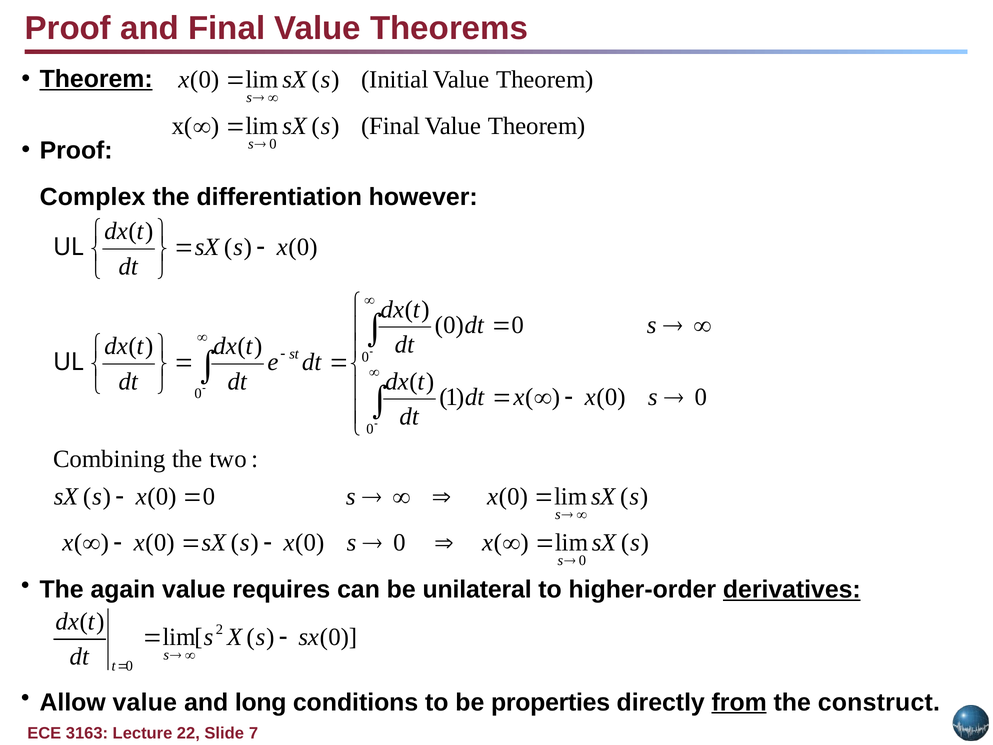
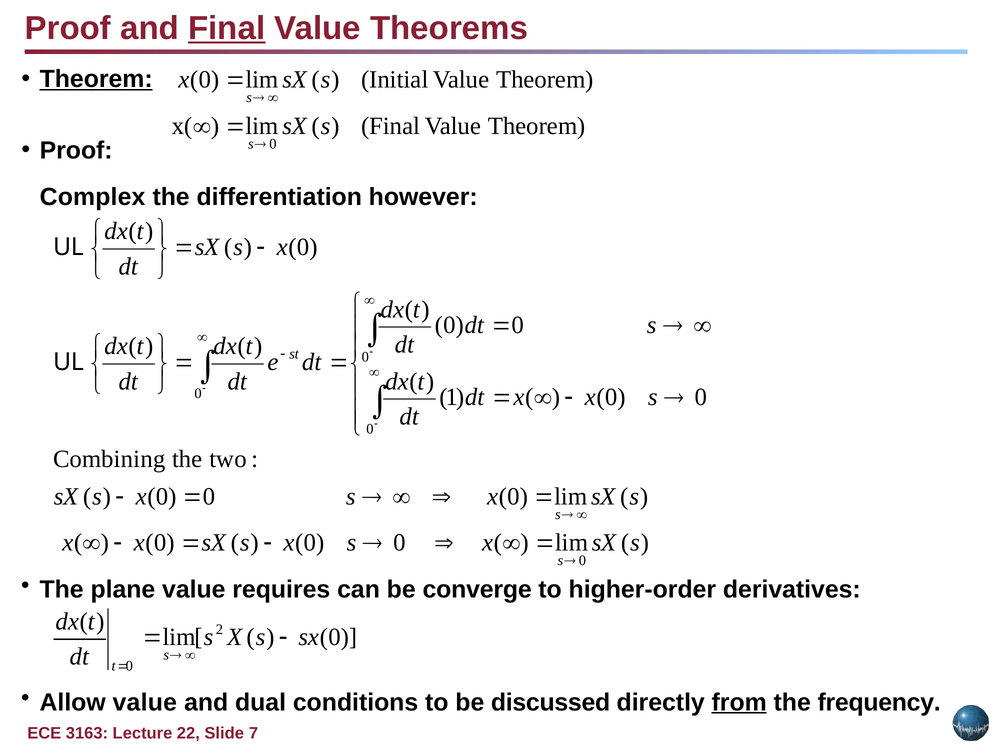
Final at (227, 28) underline: none -> present
again: again -> plane
unilateral: unilateral -> converge
derivatives underline: present -> none
long: long -> dual
properties: properties -> discussed
construct: construct -> frequency
